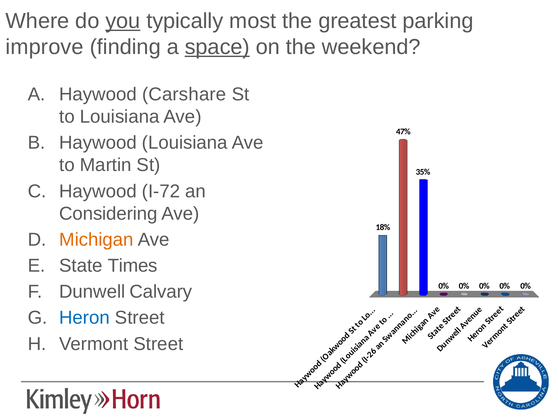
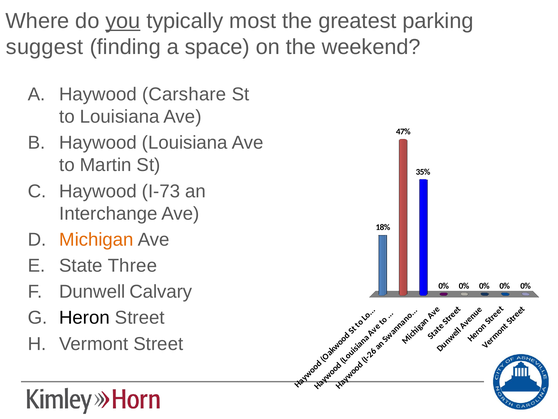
improve: improve -> suggest
space underline: present -> none
I-72: I-72 -> I-73
Considering: Considering -> Interchange
Times: Times -> Three
Heron colour: blue -> black
